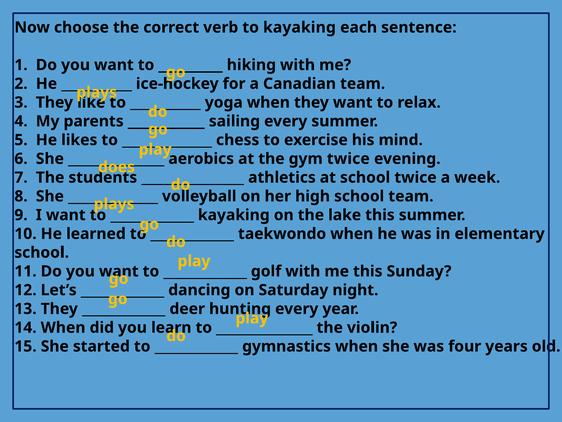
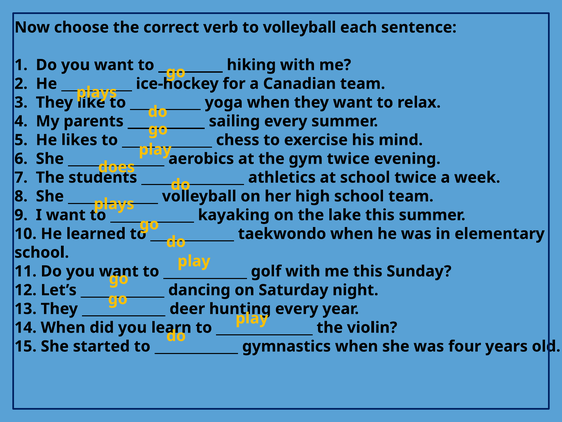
to kayaking: kayaking -> volleyball
